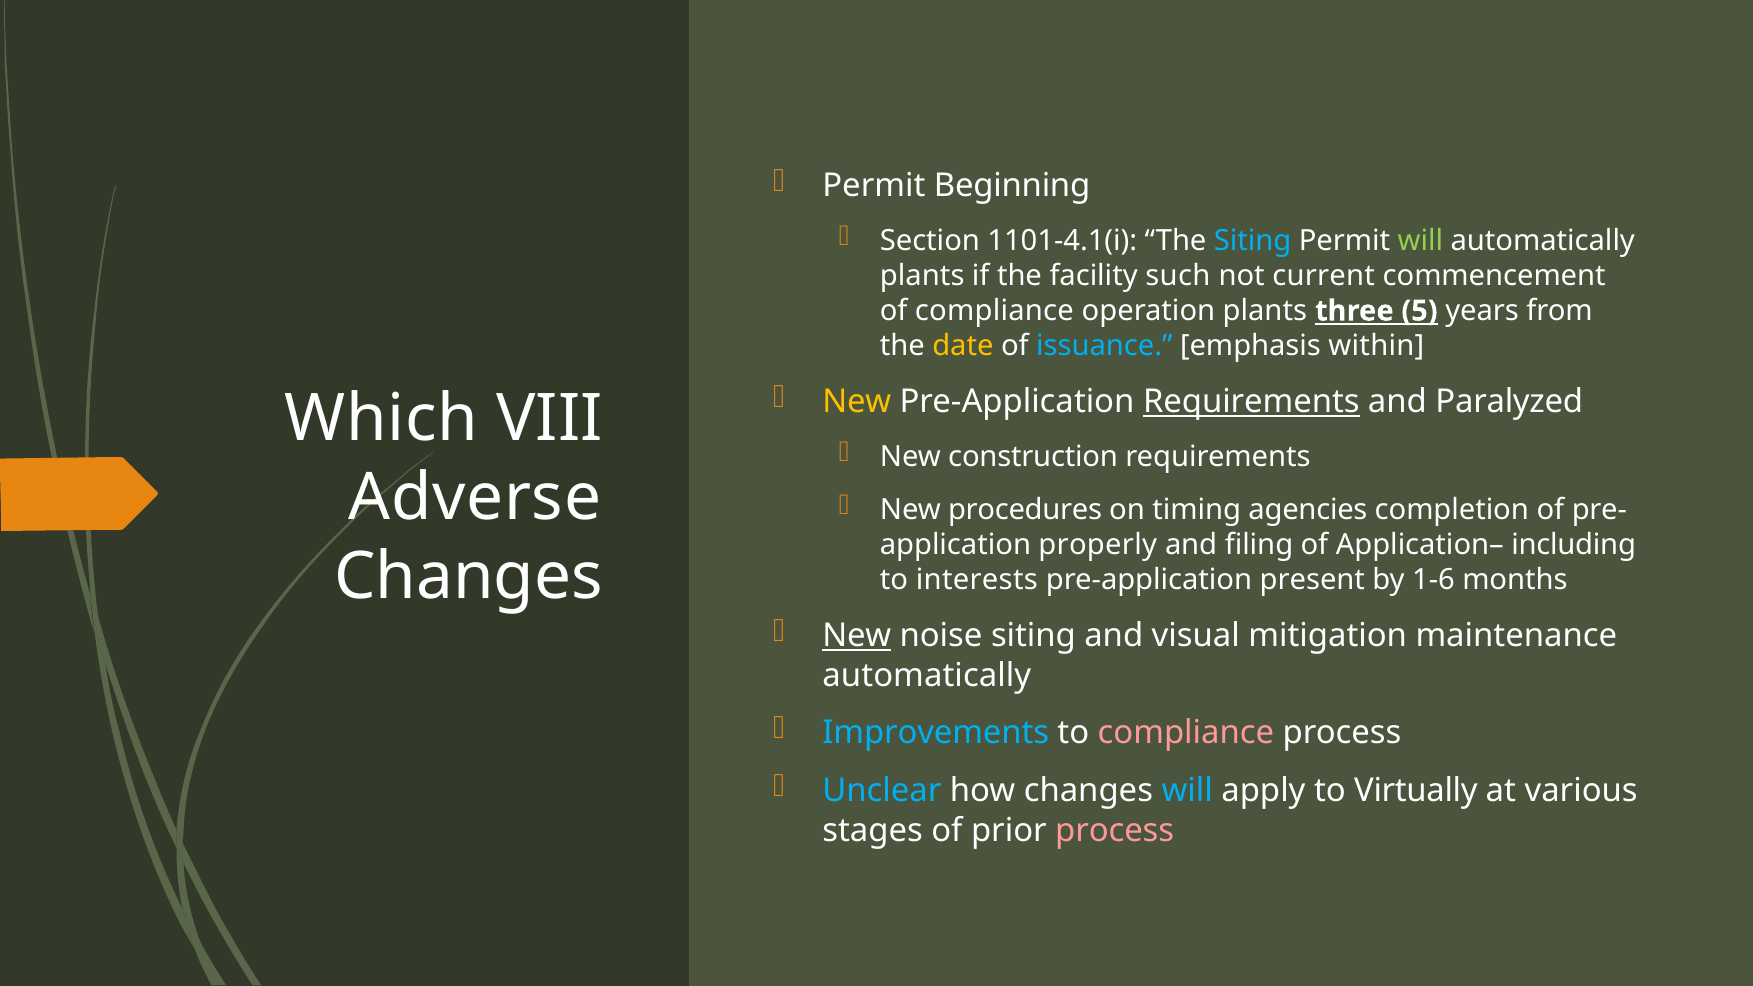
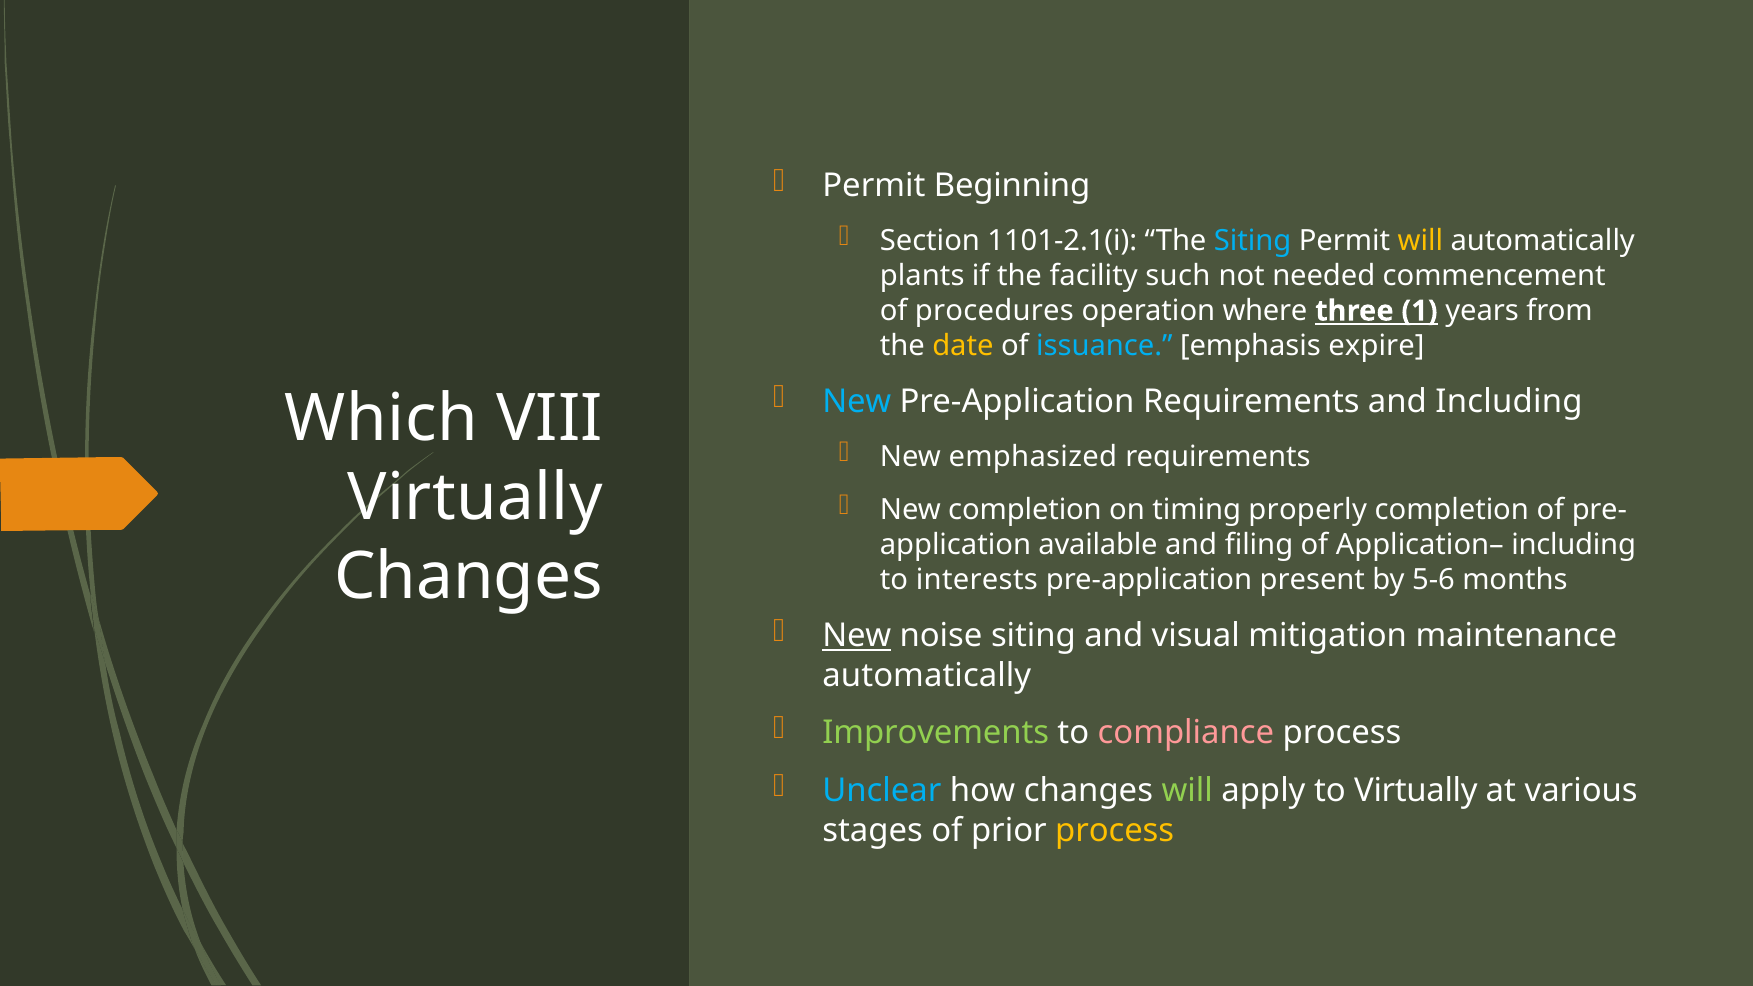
1101-4.1(i: 1101-4.1(i -> 1101-2.1(i
will at (1420, 241) colour: light green -> yellow
current: current -> needed
of compliance: compliance -> procedures
operation plants: plants -> where
5: 5 -> 1
within: within -> expire
New at (857, 402) colour: yellow -> light blue
Requirements at (1251, 402) underline: present -> none
and Paralyzed: Paralyzed -> Including
construction: construction -> emphasized
Adverse at (475, 498): Adverse -> Virtually
New procedures: procedures -> completion
agencies: agencies -> properly
properly: properly -> available
1-6: 1-6 -> 5-6
Improvements colour: light blue -> light green
will at (1187, 791) colour: light blue -> light green
process at (1115, 830) colour: pink -> yellow
